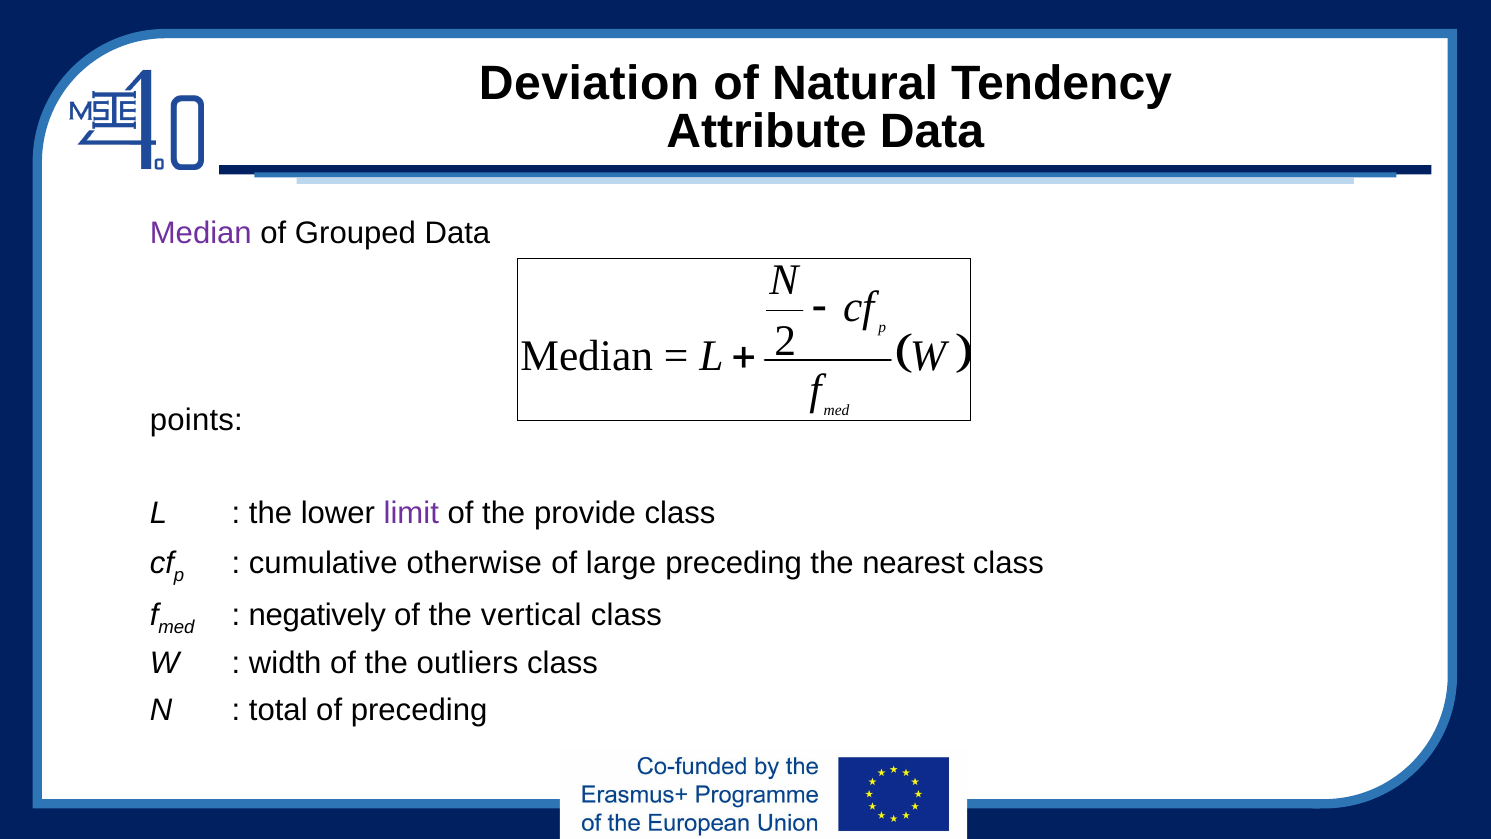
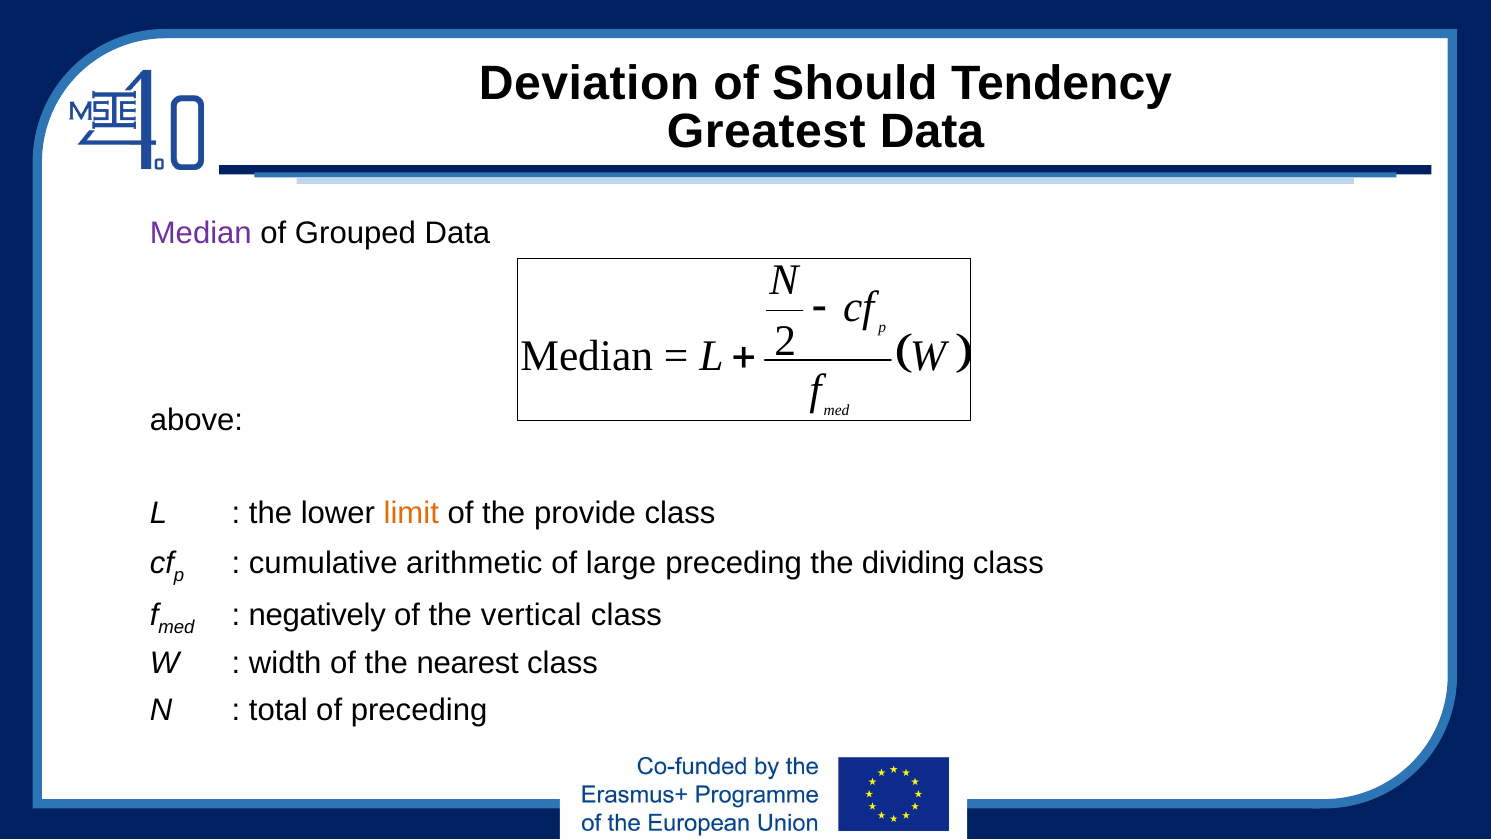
Natural: Natural -> Should
Attribute: Attribute -> Greatest
points: points -> above
limit colour: purple -> orange
otherwise: otherwise -> arithmetic
nearest: nearest -> dividing
outliers: outliers -> nearest
